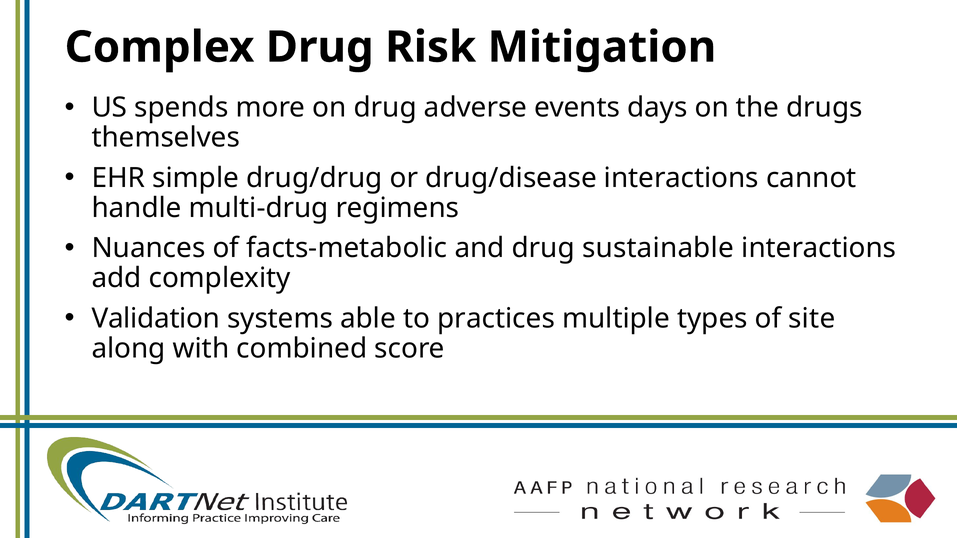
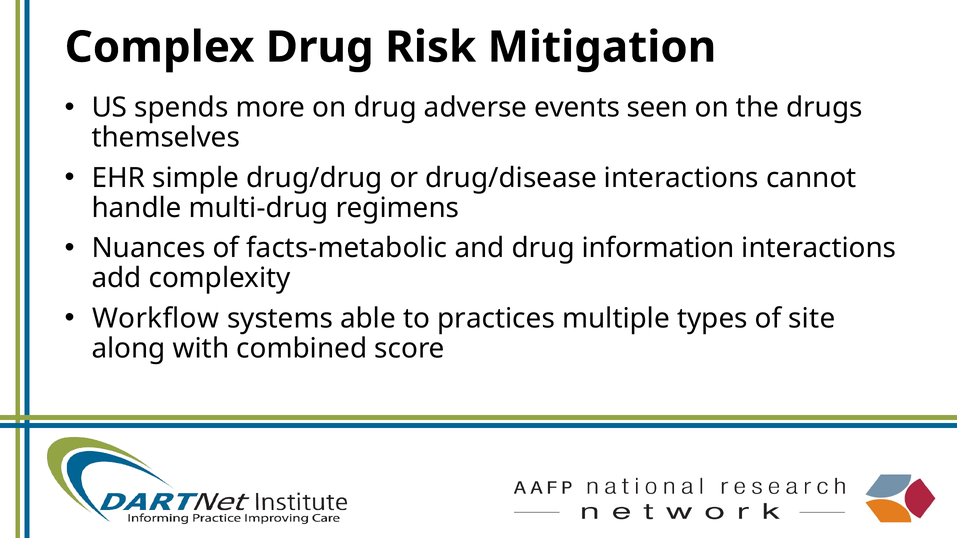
days: days -> seen
sustainable: sustainable -> information
Validation: Validation -> Workflow
